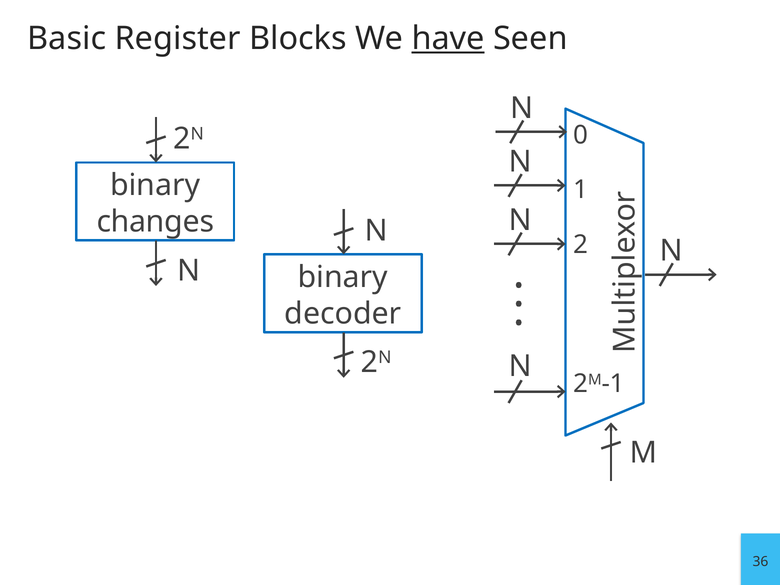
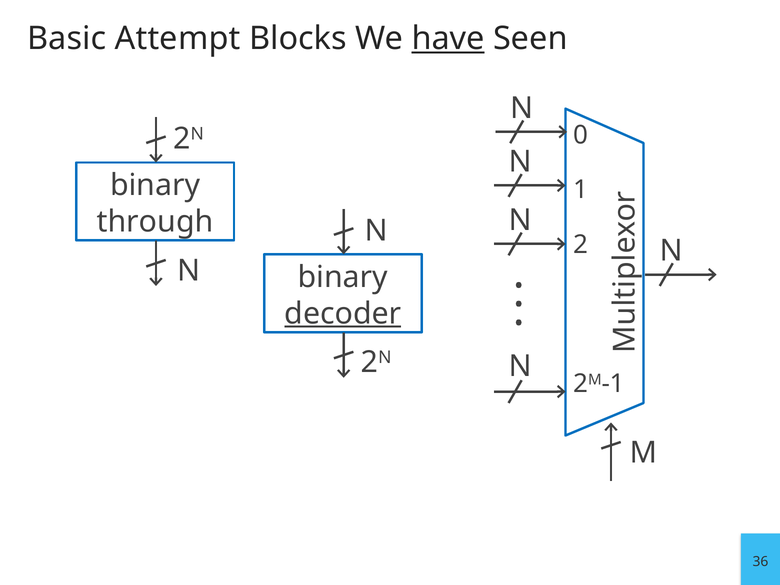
Register: Register -> Attempt
changes: changes -> through
decoder underline: none -> present
